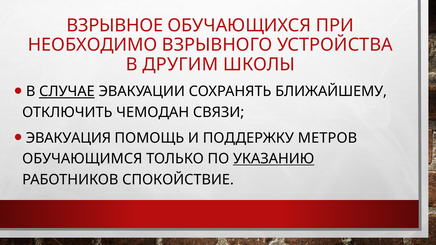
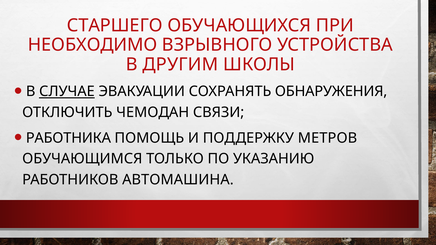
ВЗРЫВНОЕ: ВЗРЫВНОЕ -> СТАРШЕГО
БЛИЖАЙШЕМУ: БЛИЖАЙШЕМУ -> ОБНАРУЖЕНИЯ
ЭВАКУАЦИЯ: ЭВАКУАЦИЯ -> РАБОТНИКА
УКАЗАНИЮ underline: present -> none
СПОКОЙСТВИЕ: СПОКОЙСТВИЕ -> АВТОМАШИНА
